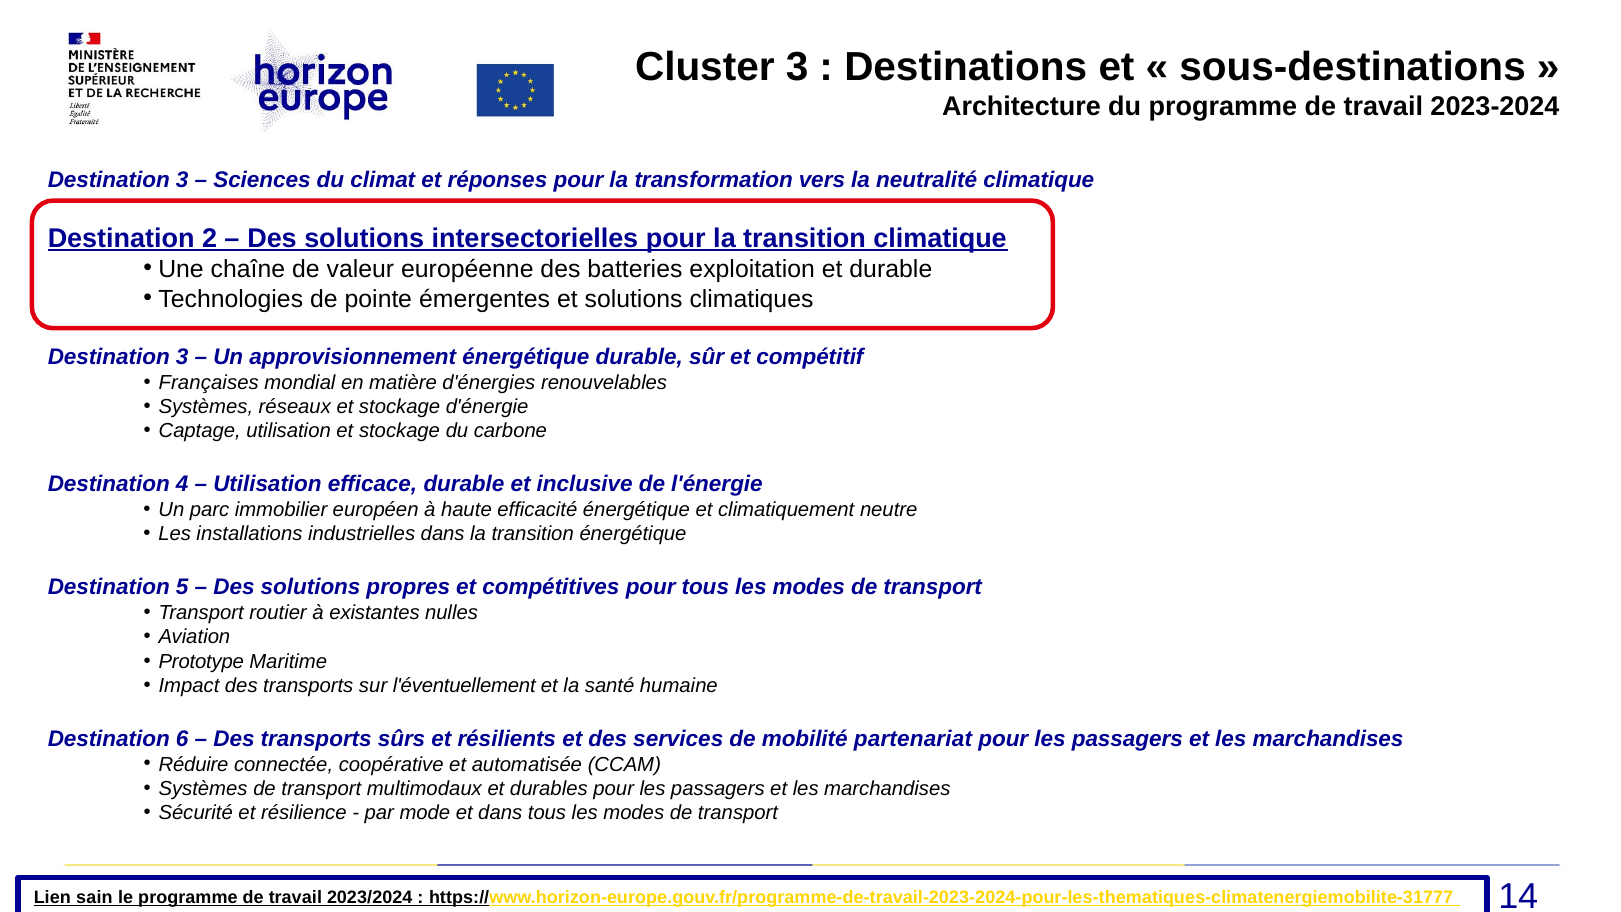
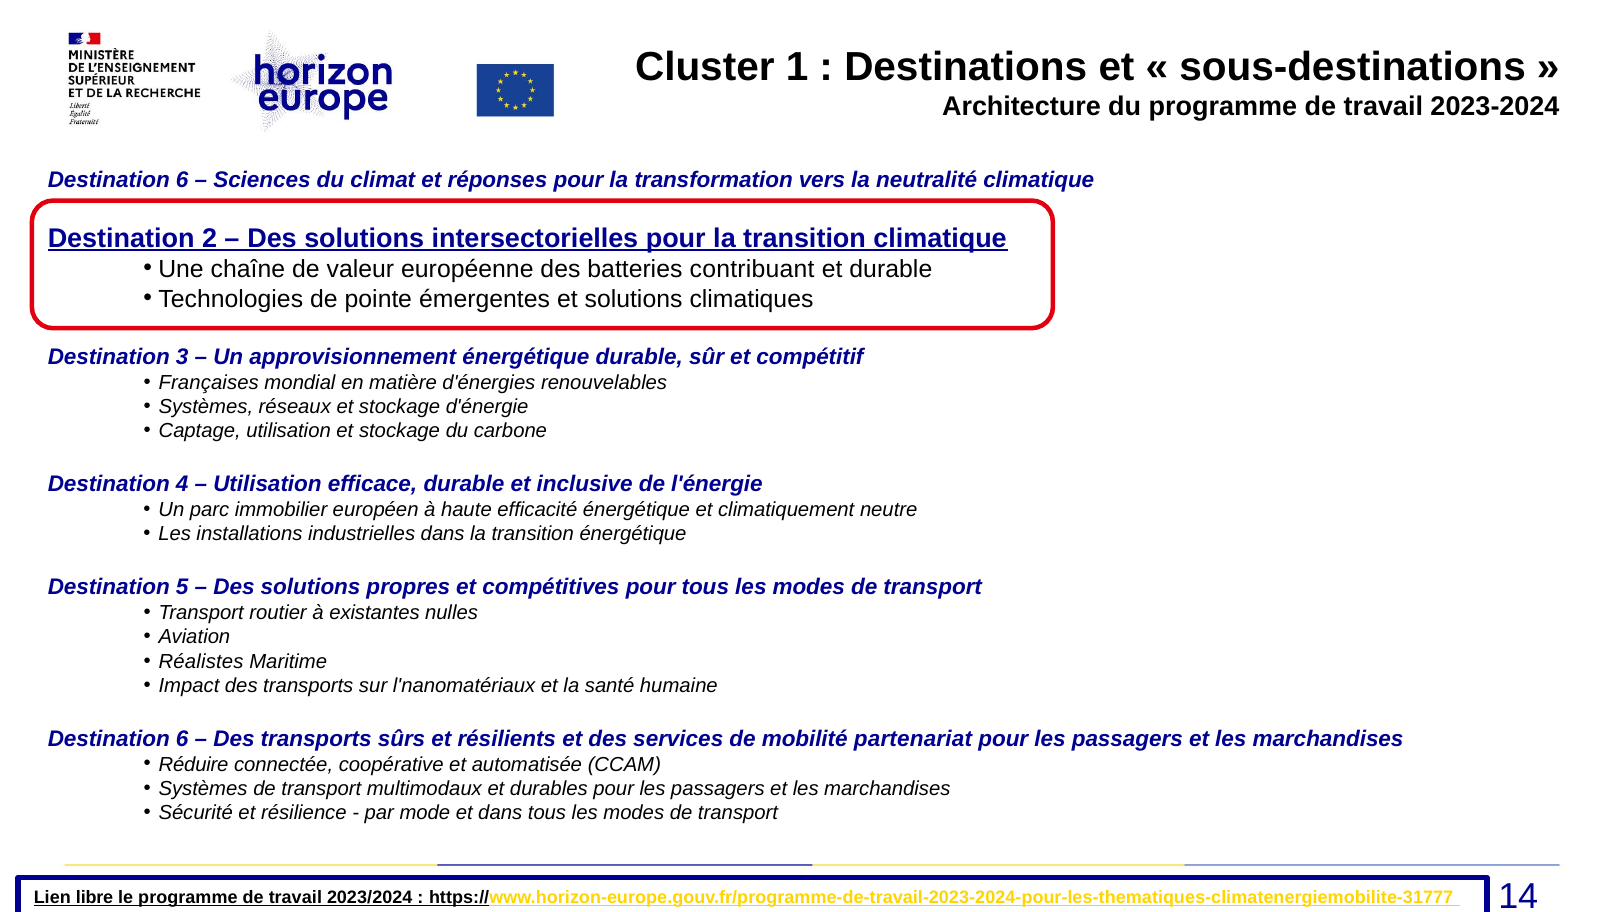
Cluster 3: 3 -> 1
3 at (182, 180): 3 -> 6
exploitation: exploitation -> contribuant
Prototype: Prototype -> Réalistes
l'éventuellement: l'éventuellement -> l'nanomatériaux
sain: sain -> libre
